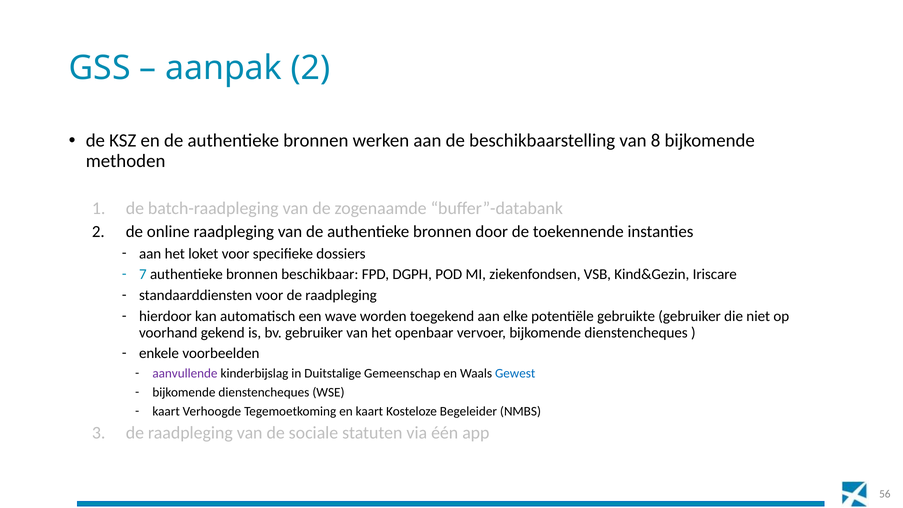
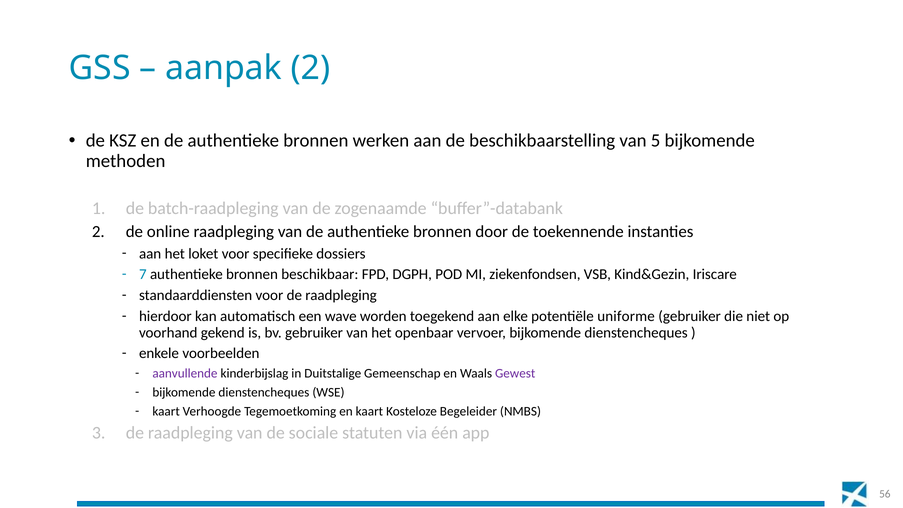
8: 8 -> 5
gebruikte: gebruikte -> uniforme
Gewest colour: blue -> purple
